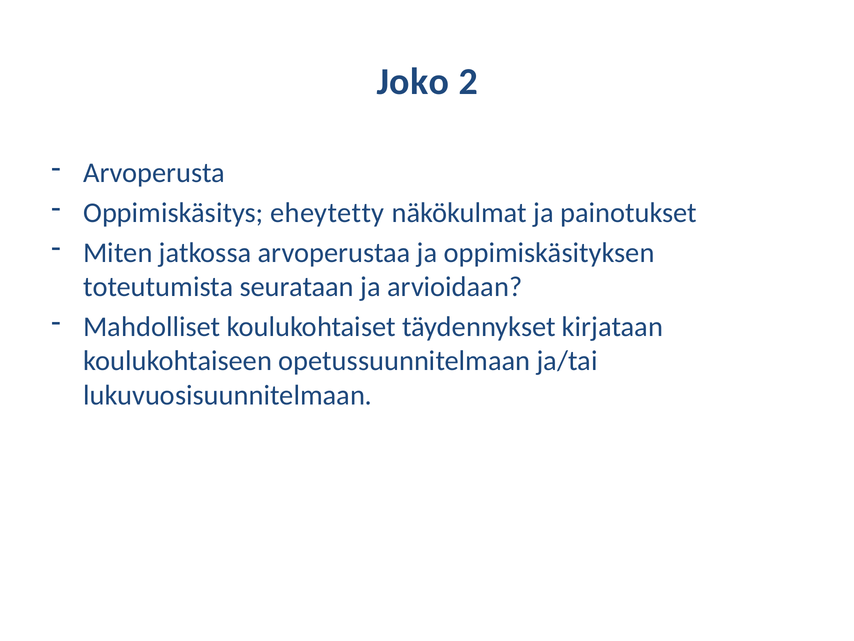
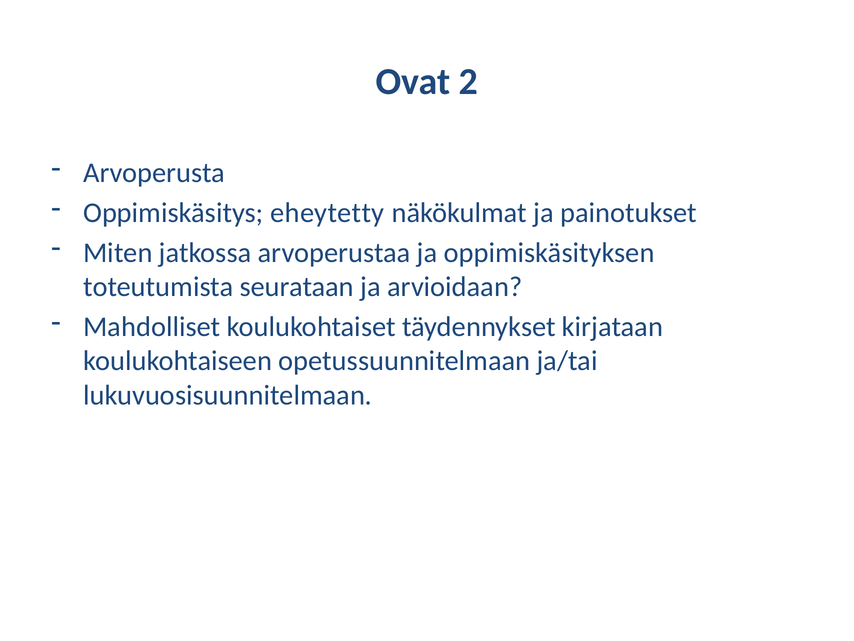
Joko: Joko -> Ovat
